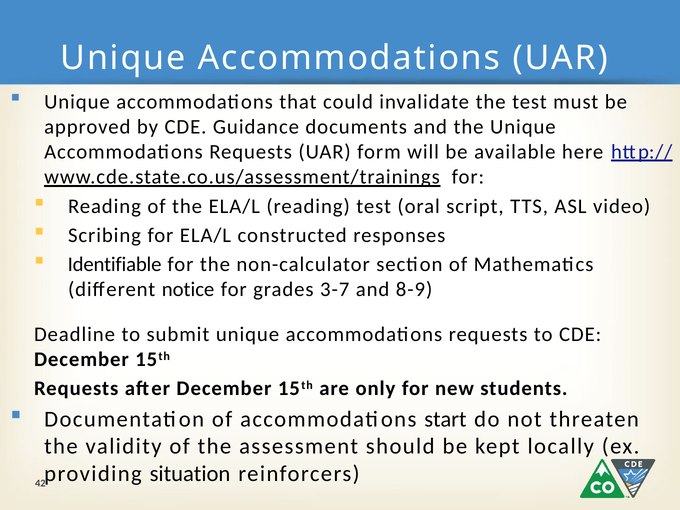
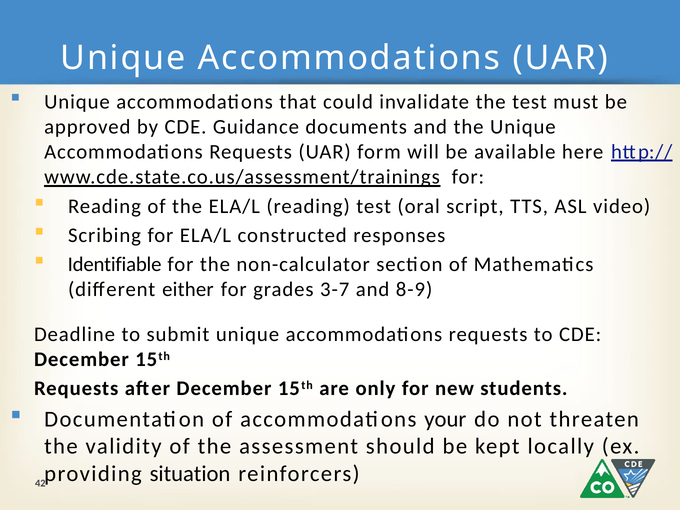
notice: notice -> either
start: start -> your
